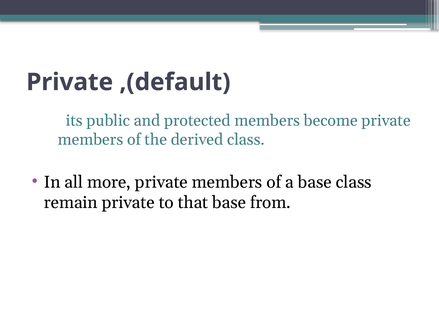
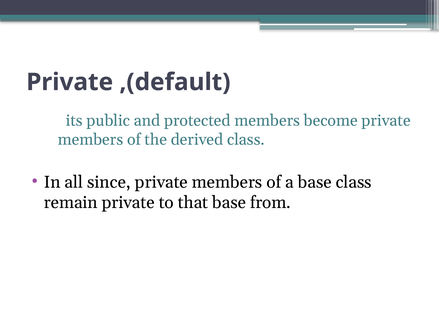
more: more -> since
